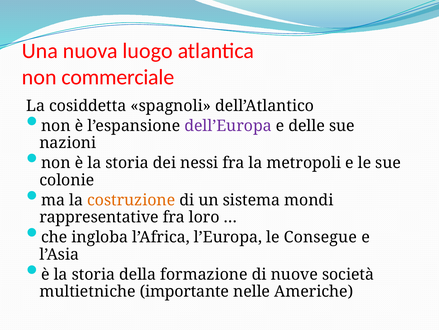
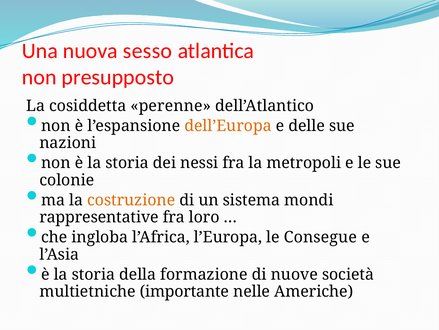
luogo: luogo -> sesso
commerciale: commerciale -> presupposto
spagnoli: spagnoli -> perenne
dell’Europa colour: purple -> orange
